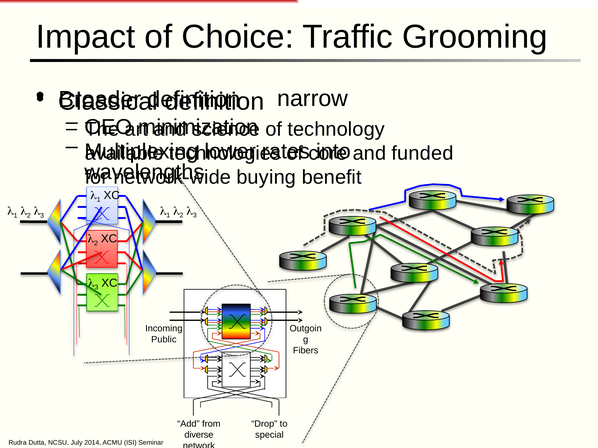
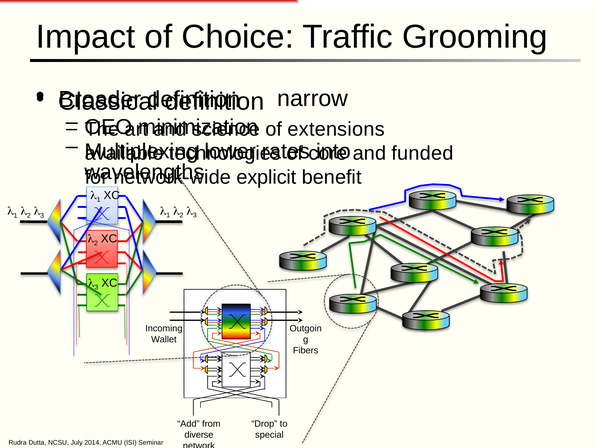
technology: technology -> extensions
buying: buying -> explicit
Public: Public -> Wallet
